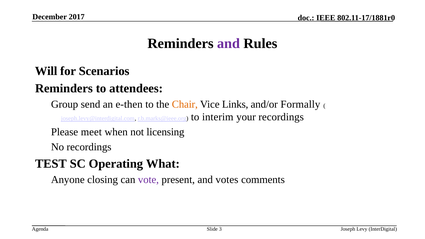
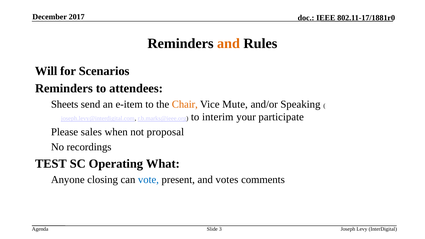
and at (228, 43) colour: purple -> orange
Group: Group -> Sheets
e-then: e-then -> e-item
Links: Links -> Mute
Formally: Formally -> Speaking
your recordings: recordings -> participate
meet: meet -> sales
licensing: licensing -> proposal
vote colour: purple -> blue
